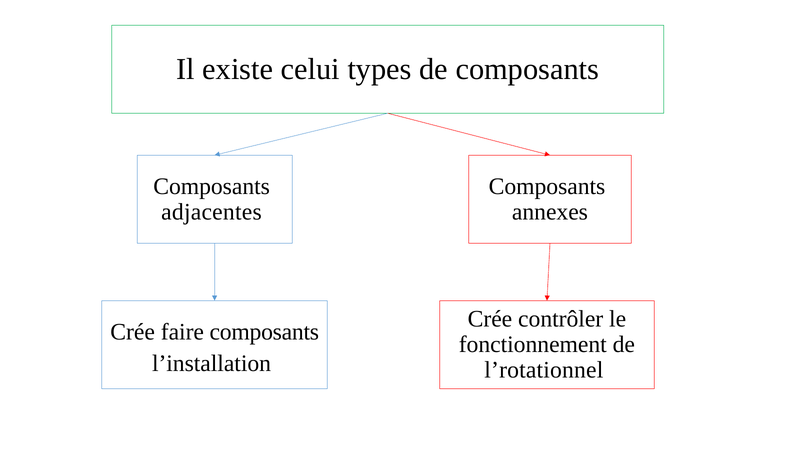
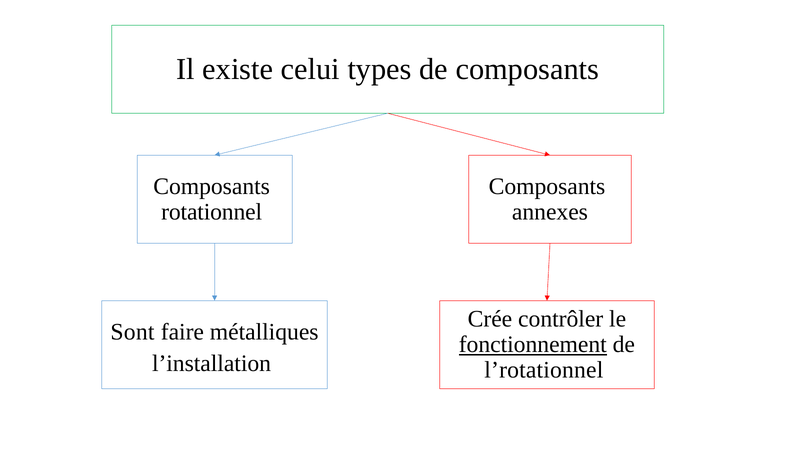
adjacentes: adjacentes -> rotationnel
Crée at (133, 332): Crée -> Sont
faire composants: composants -> métalliques
fonctionnement underline: none -> present
